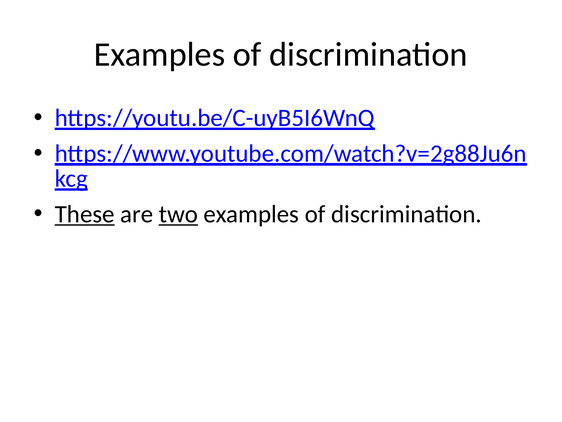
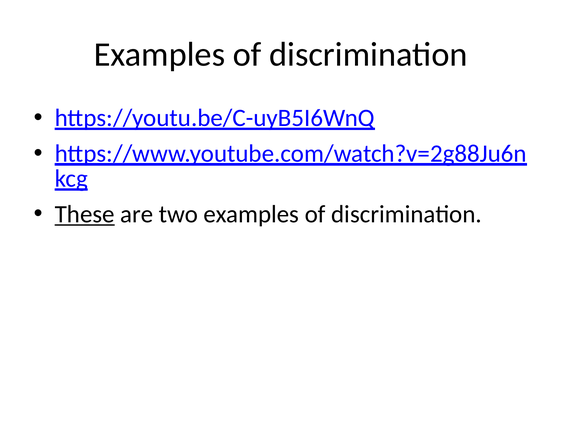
two underline: present -> none
